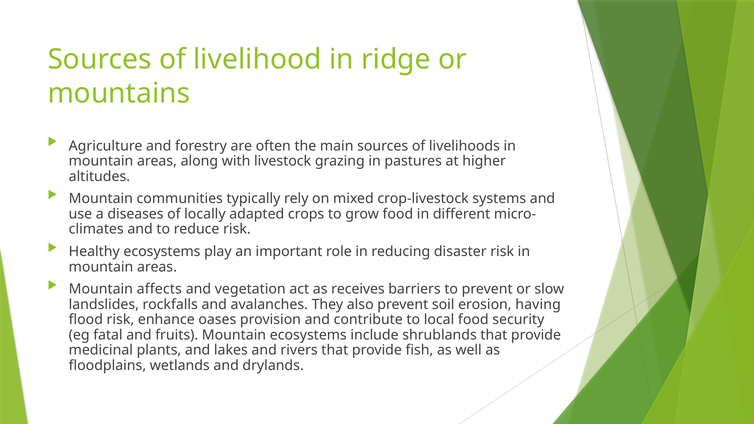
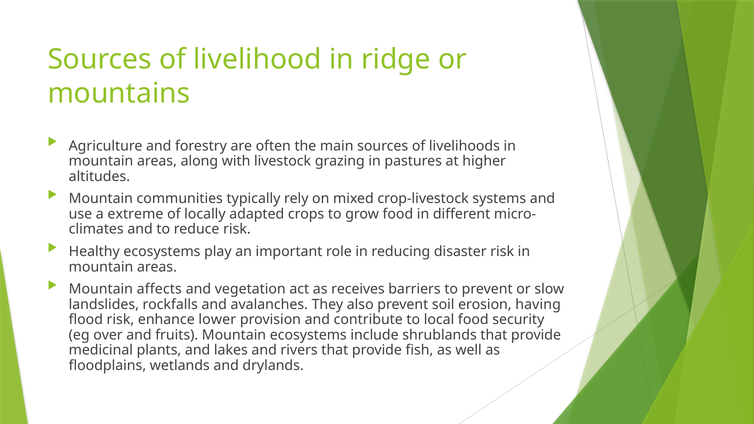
diseases: diseases -> extreme
oases: oases -> lower
fatal: fatal -> over
